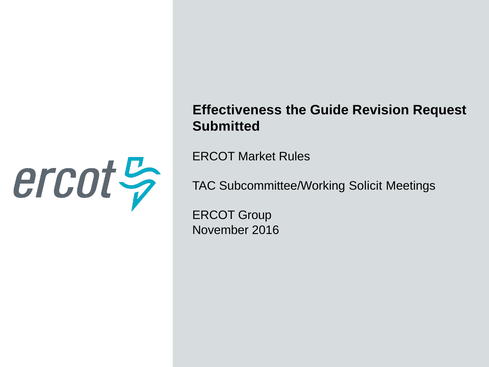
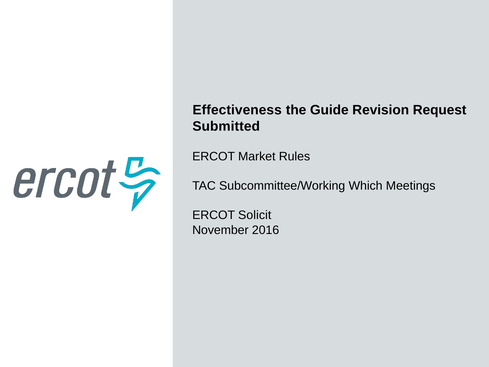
Solicit: Solicit -> Which
Group: Group -> Solicit
